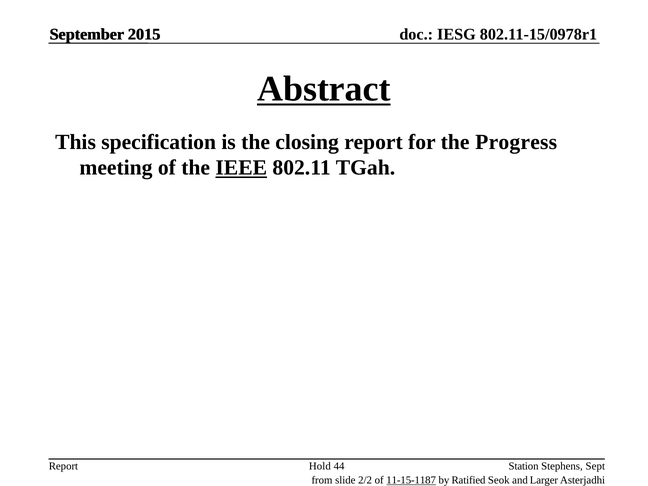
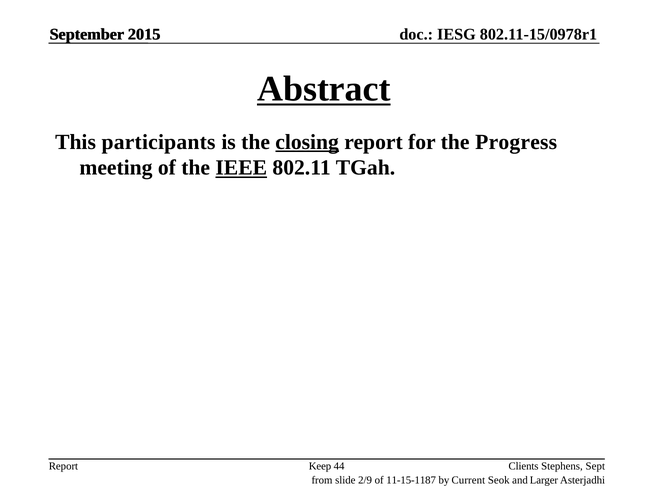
specification: specification -> participants
closing underline: none -> present
Hold: Hold -> Keep
Station: Station -> Clients
2/2: 2/2 -> 2/9
11-15-1187 underline: present -> none
Ratified: Ratified -> Current
